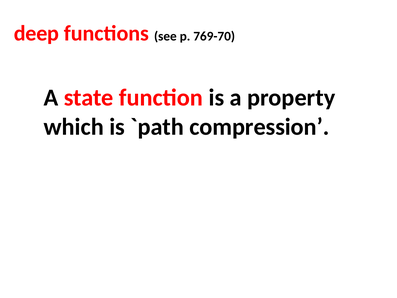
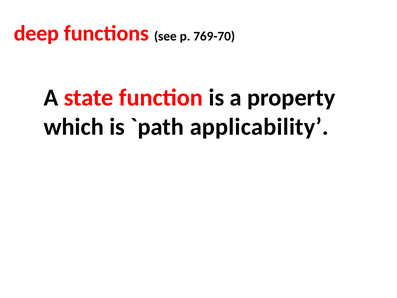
compression: compression -> applicability
